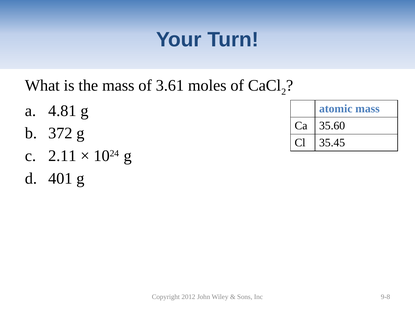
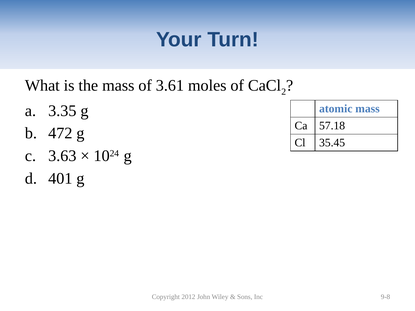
4.81: 4.81 -> 3.35
35.60: 35.60 -> 57.18
372: 372 -> 472
2.11: 2.11 -> 3.63
